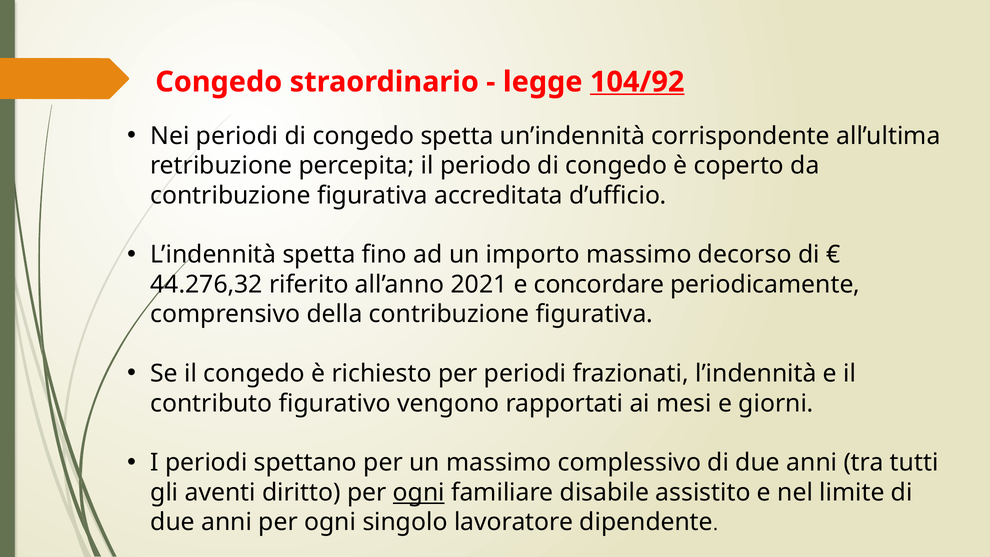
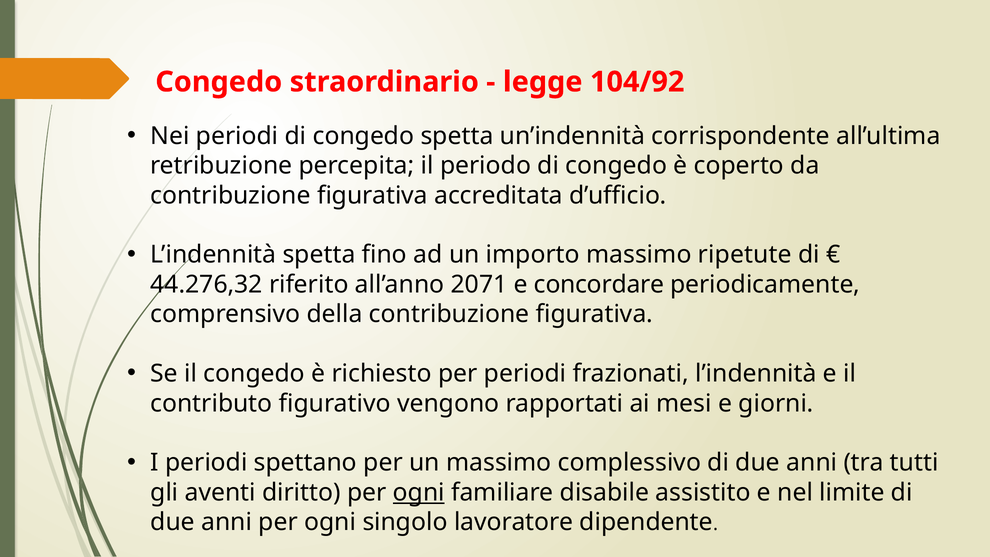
104/92 underline: present -> none
decorso: decorso -> ripetute
2021: 2021 -> 2071
